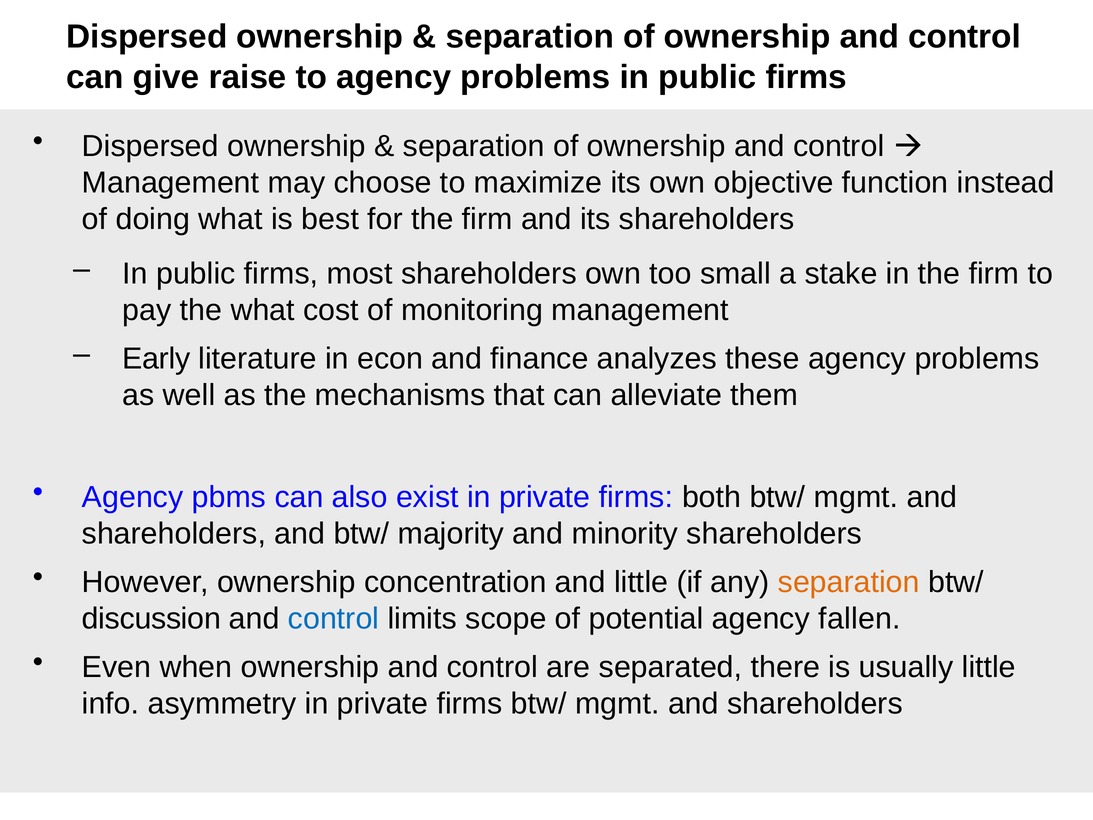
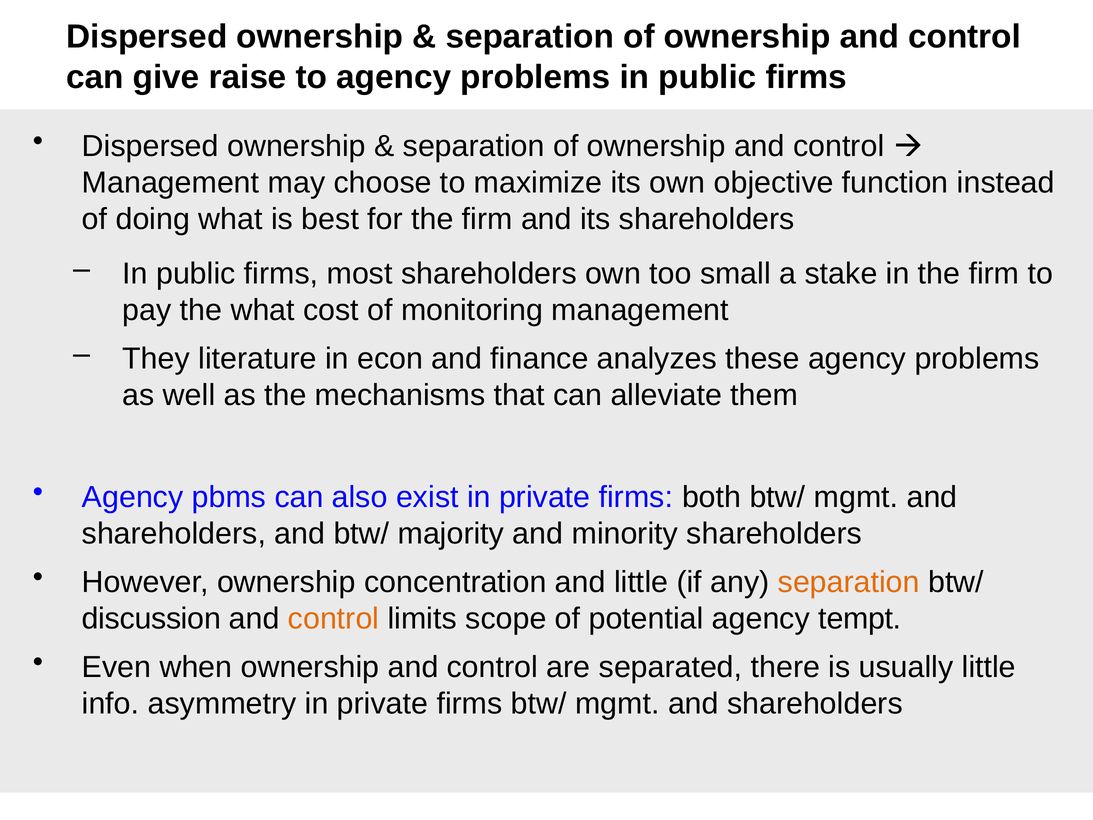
Early: Early -> They
control at (334, 619) colour: blue -> orange
fallen: fallen -> tempt
